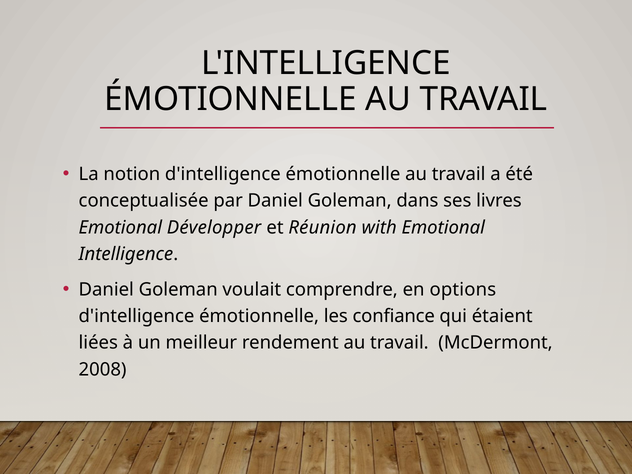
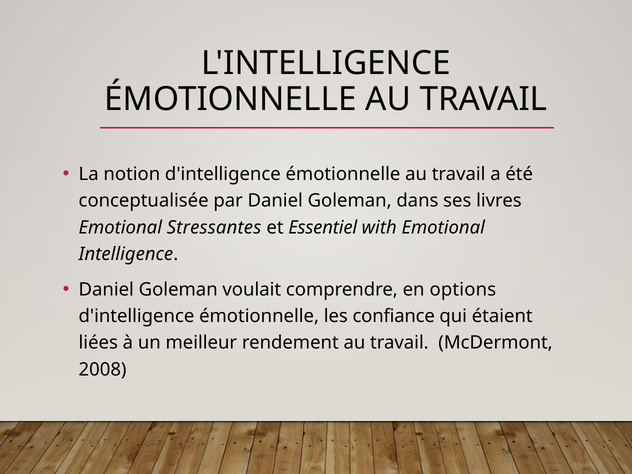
Développer: Développer -> Stressantes
Réunion: Réunion -> Essentiel
